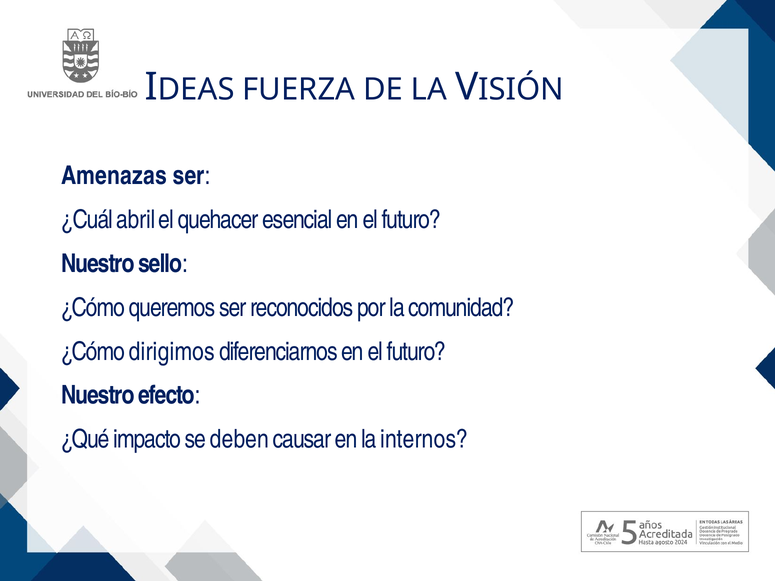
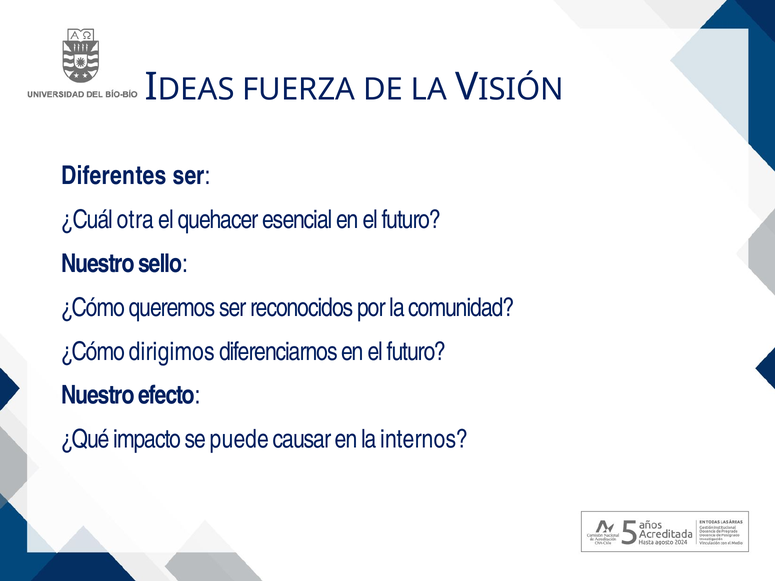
Amenazas: Amenazas -> Diferentes
abril: abril -> otra
deben: deben -> puede
